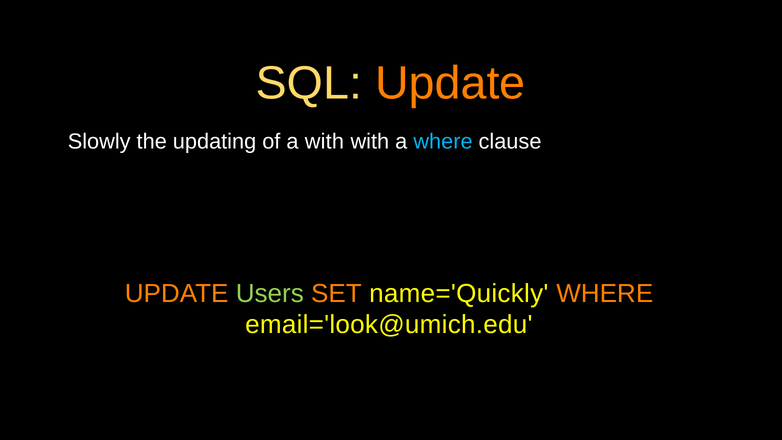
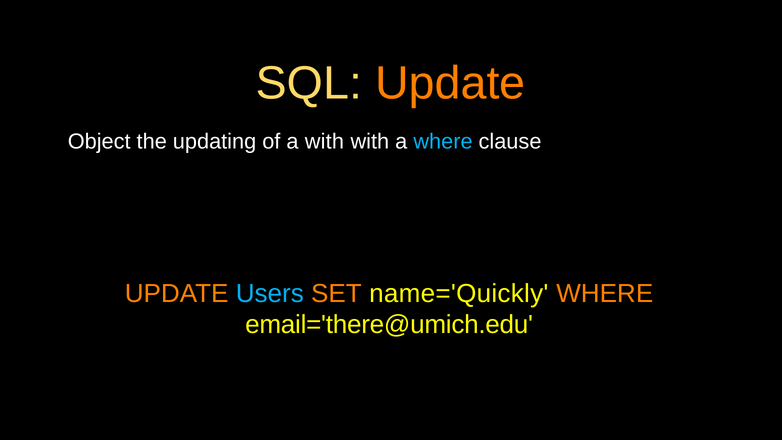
Slowly: Slowly -> Object
Users colour: light green -> light blue
email='look@umich.edu: email='look@umich.edu -> email='there@umich.edu
